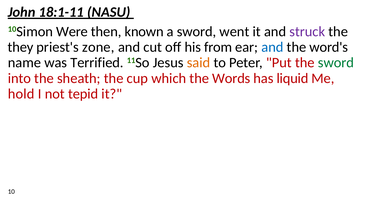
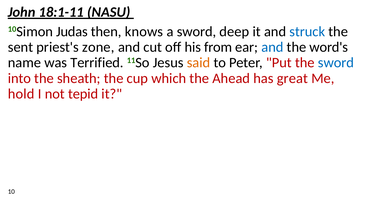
Were: Were -> Judas
known: known -> knows
went: went -> deep
struck colour: purple -> blue
they: they -> sent
sword at (336, 63) colour: green -> blue
Words: Words -> Ahead
liquid: liquid -> great
